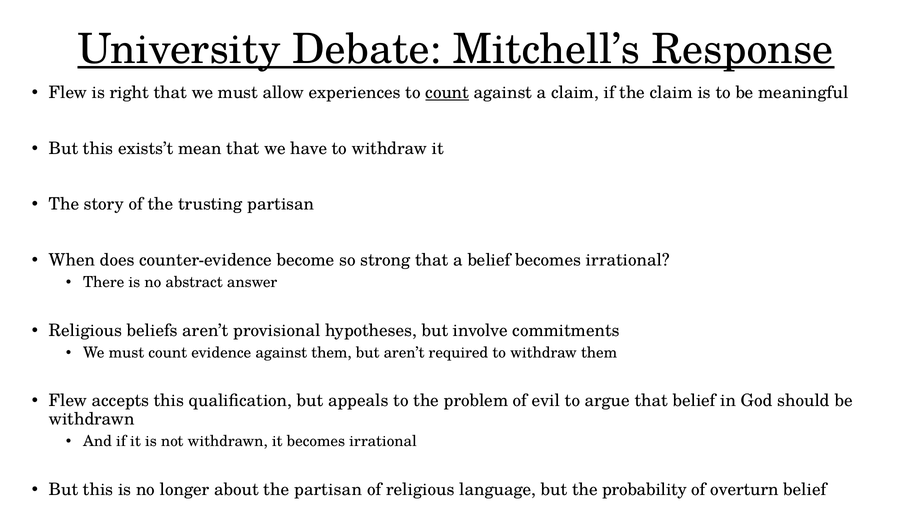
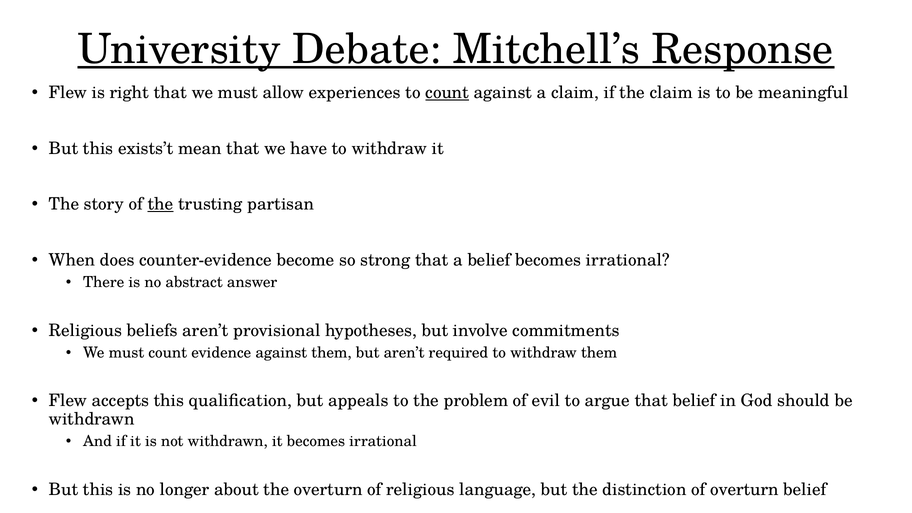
the at (161, 204) underline: none -> present
the partisan: partisan -> overturn
probability: probability -> distinction
